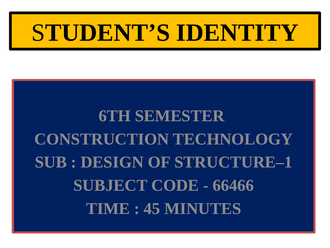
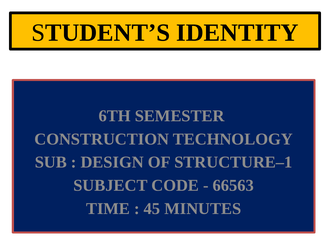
66466: 66466 -> 66563
